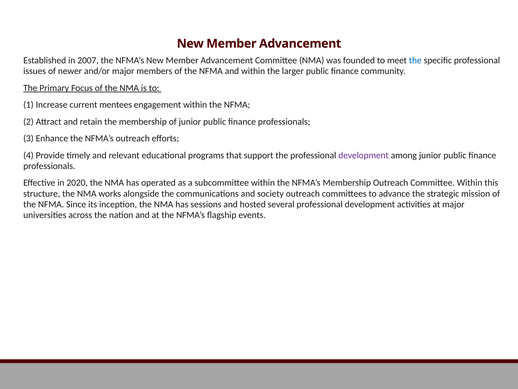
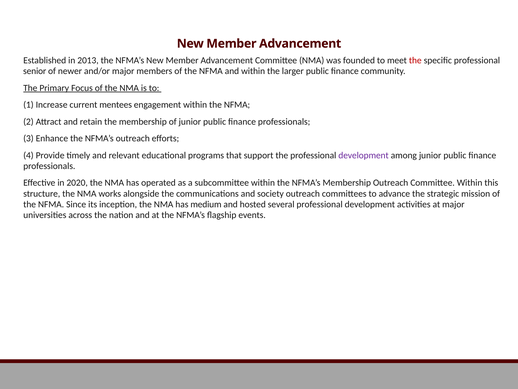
2007: 2007 -> 2013
the at (415, 60) colour: blue -> red
issues: issues -> senior
sessions: sessions -> medium
